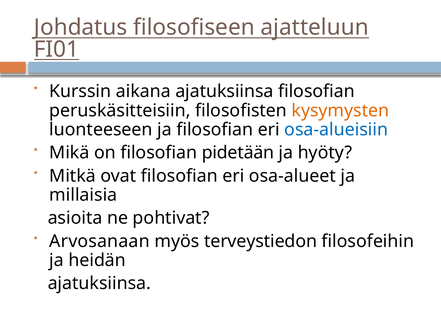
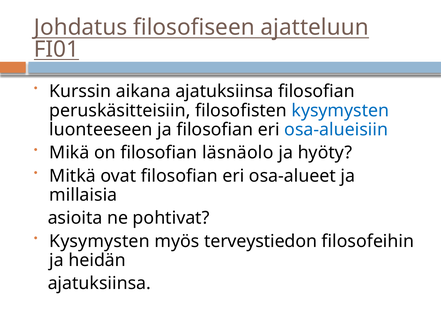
kysymysten at (340, 110) colour: orange -> blue
pidetään: pidetään -> läsnäolo
Arvosanaan at (100, 241): Arvosanaan -> Kysymysten
